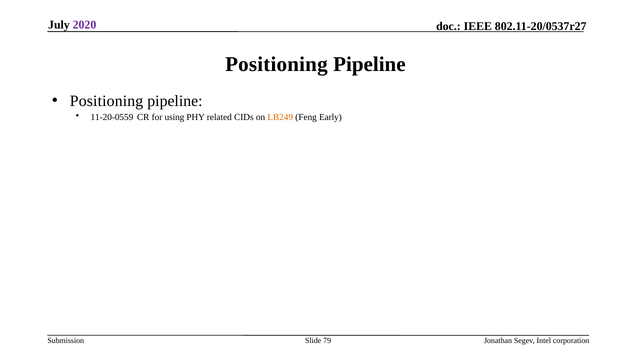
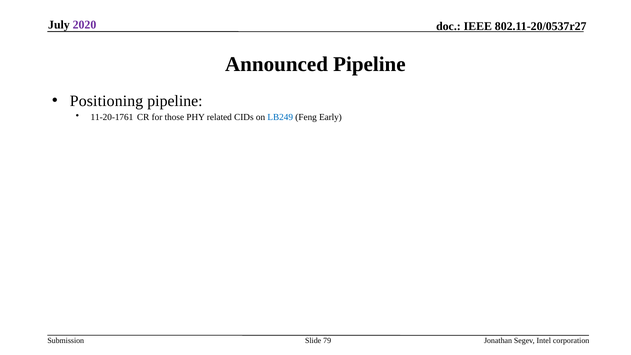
Positioning at (276, 65): Positioning -> Announced
11-20-0559: 11-20-0559 -> 11-20-1761
using: using -> those
LB249 colour: orange -> blue
